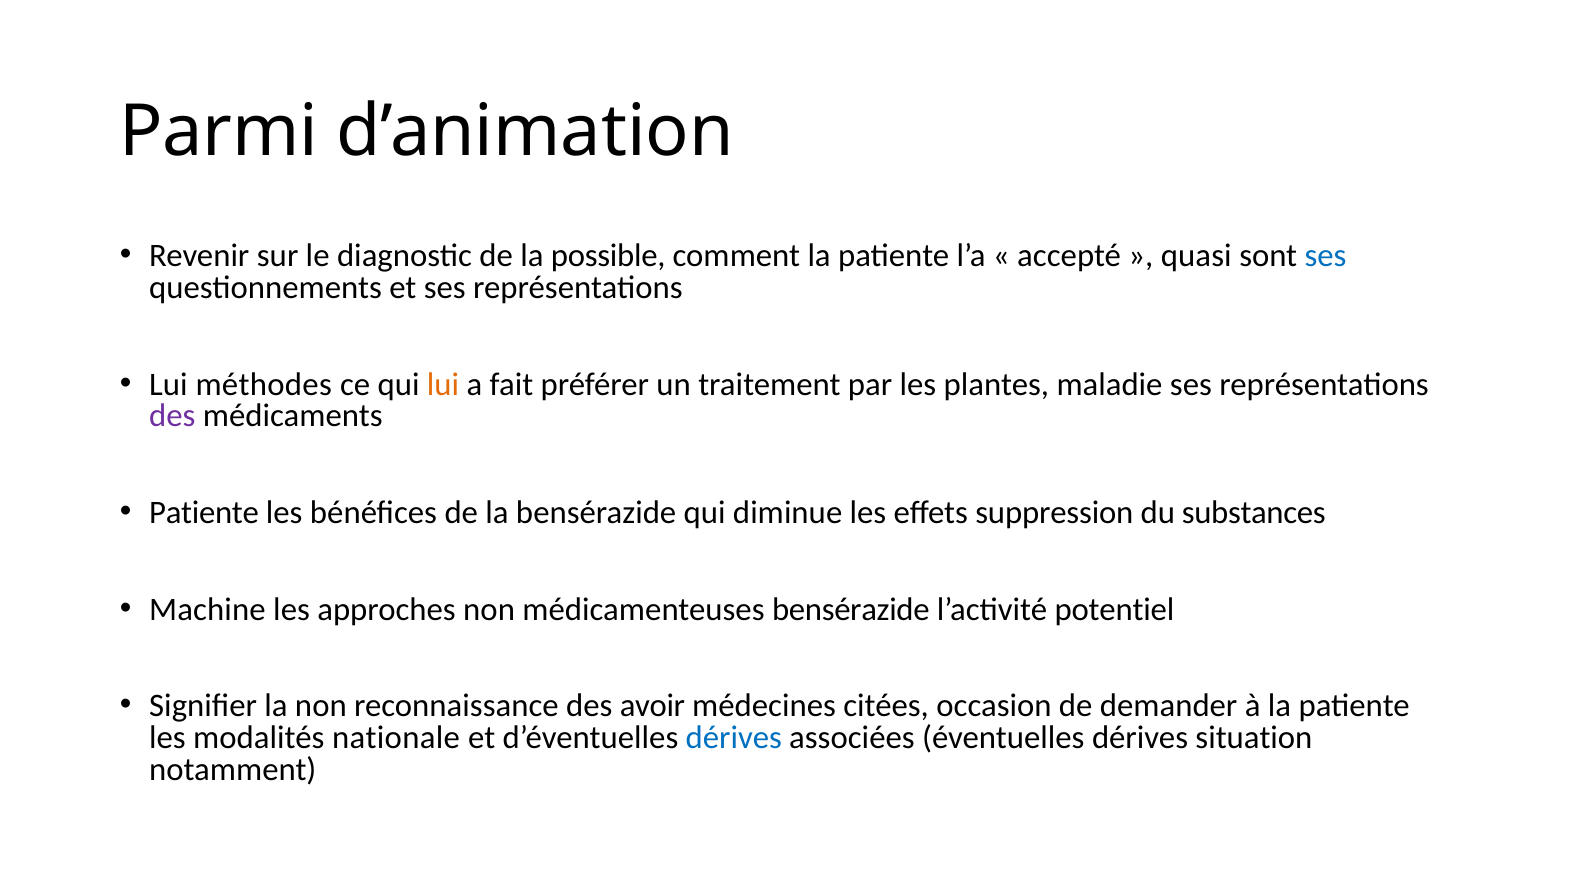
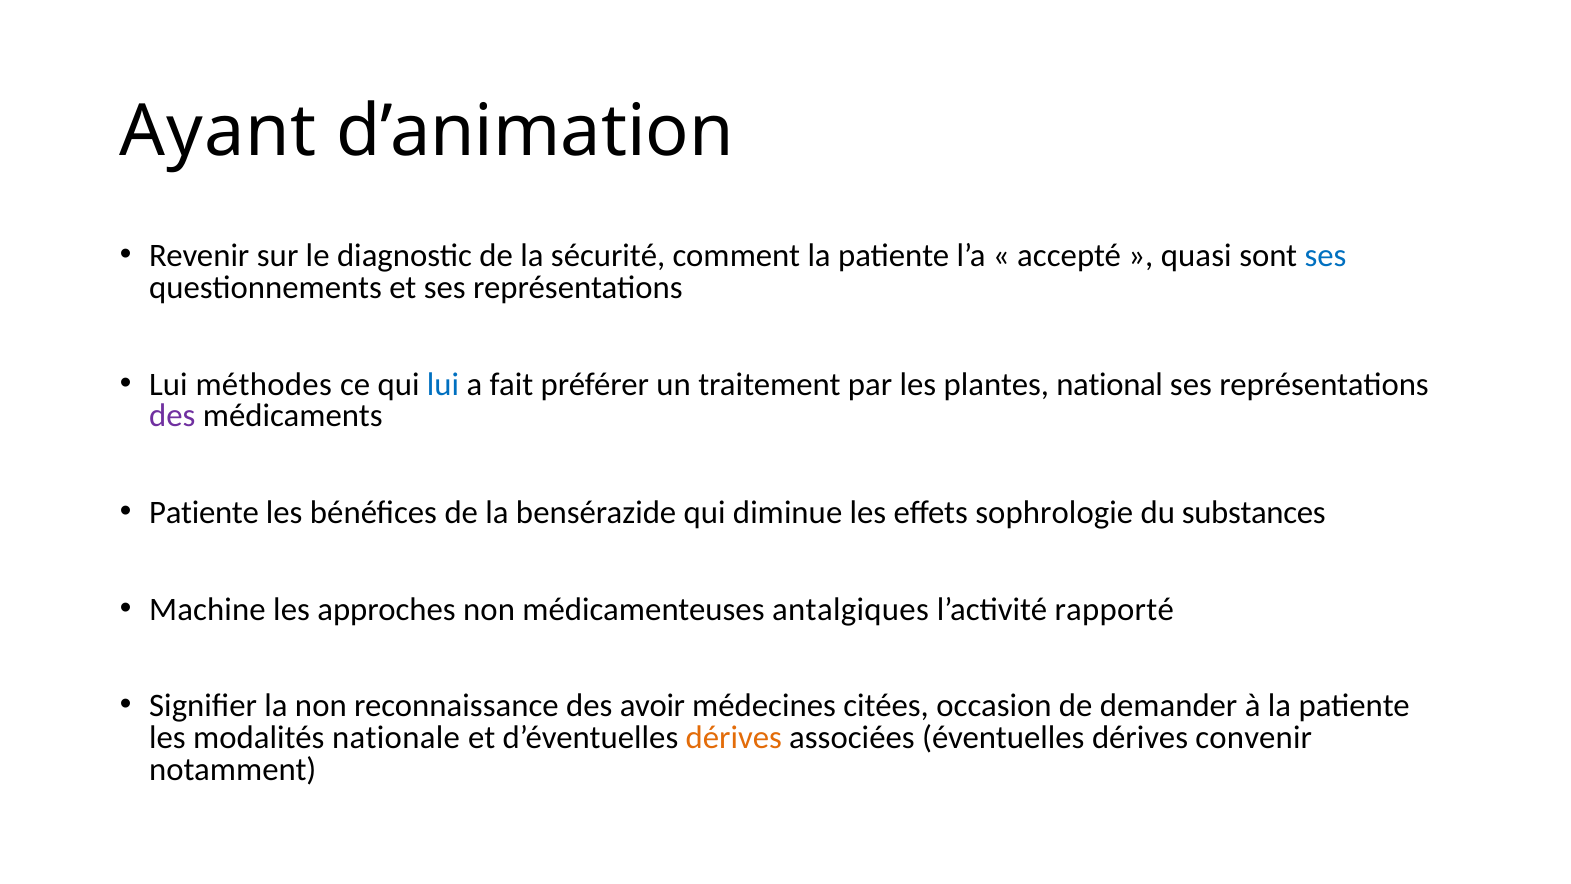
Parmi: Parmi -> Ayant
possible: possible -> sécurité
lui at (443, 384) colour: orange -> blue
maladie: maladie -> national
suppression: suppression -> sophrologie
médicamenteuses bensérazide: bensérazide -> antalgiques
potentiel: potentiel -> rapporté
dérives at (734, 738) colour: blue -> orange
situation: situation -> convenir
